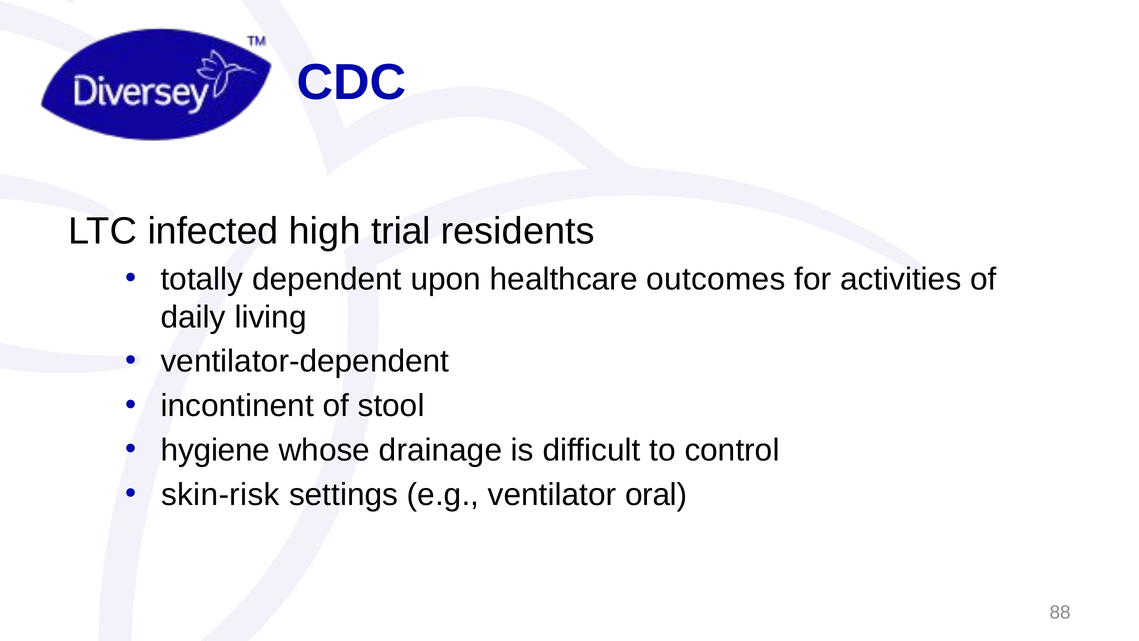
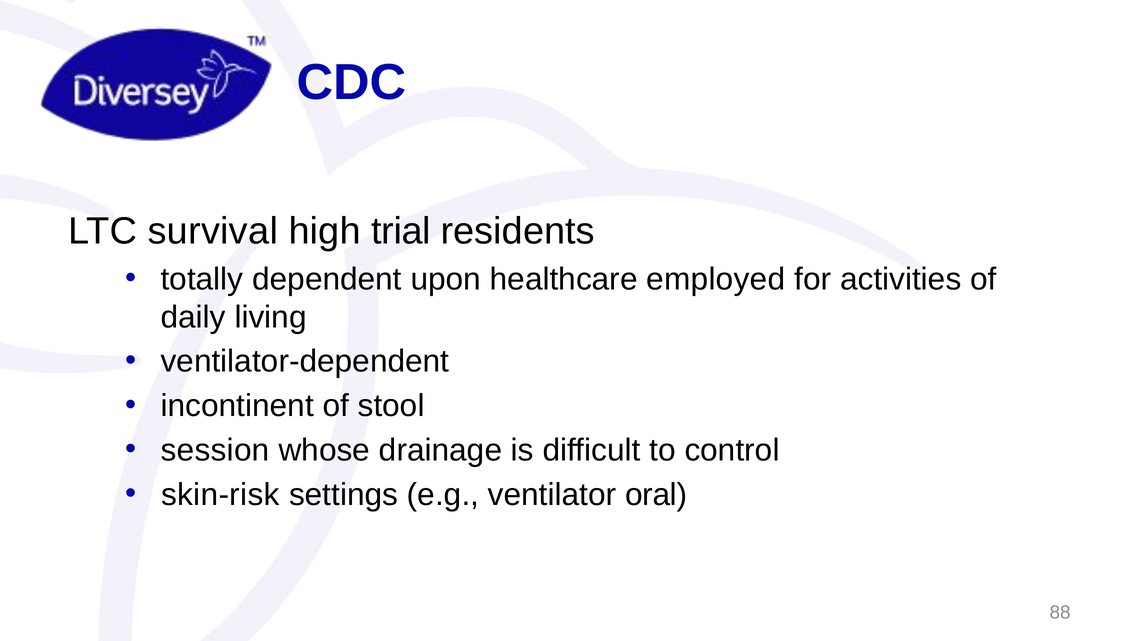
infected: infected -> survival
outcomes: outcomes -> employed
hygiene: hygiene -> session
